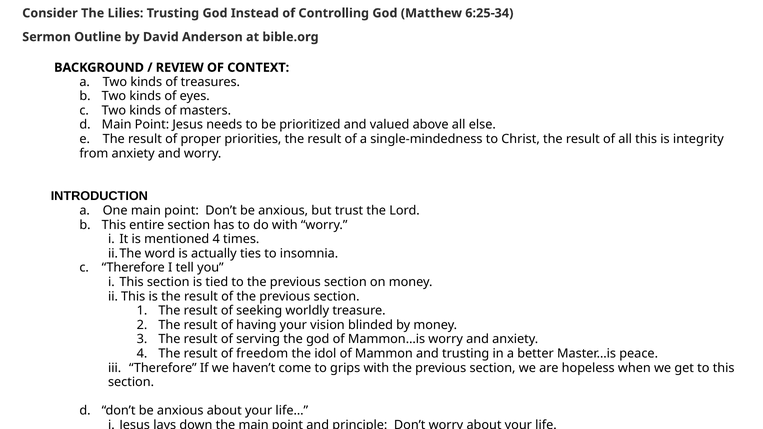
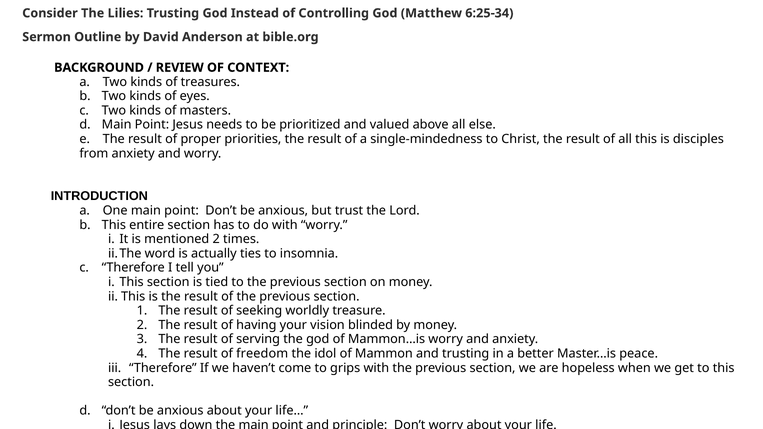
integrity: integrity -> disciples
mentioned 4: 4 -> 2
